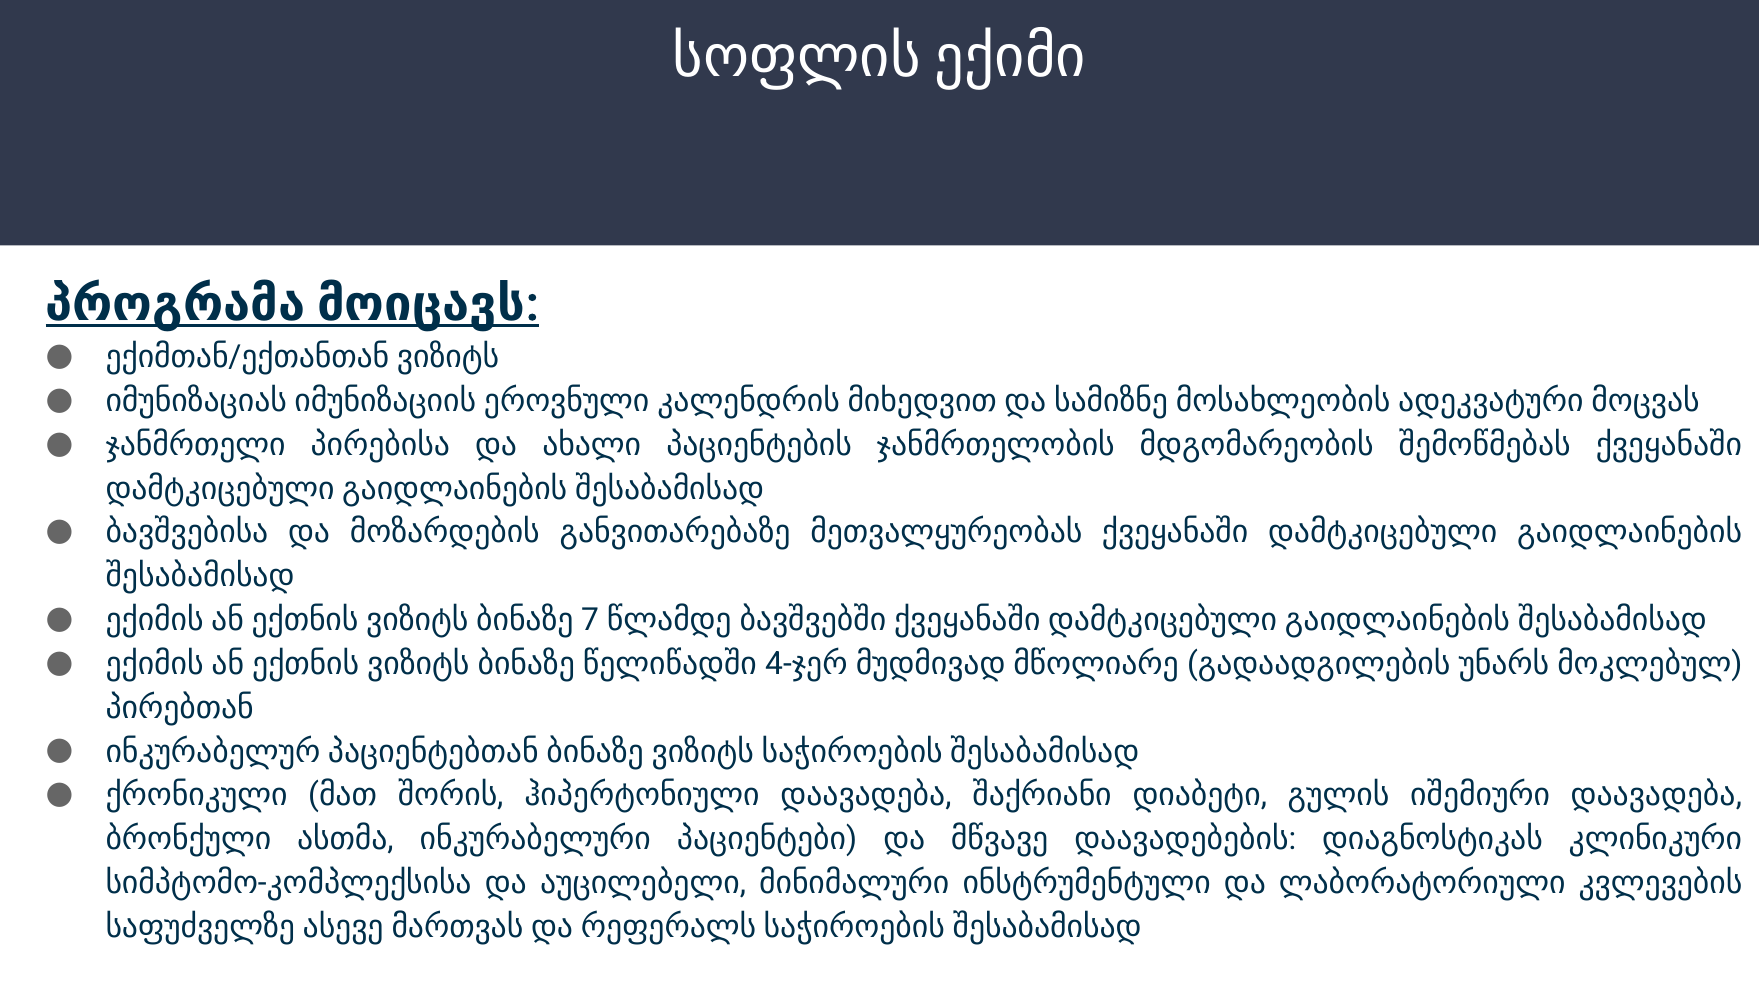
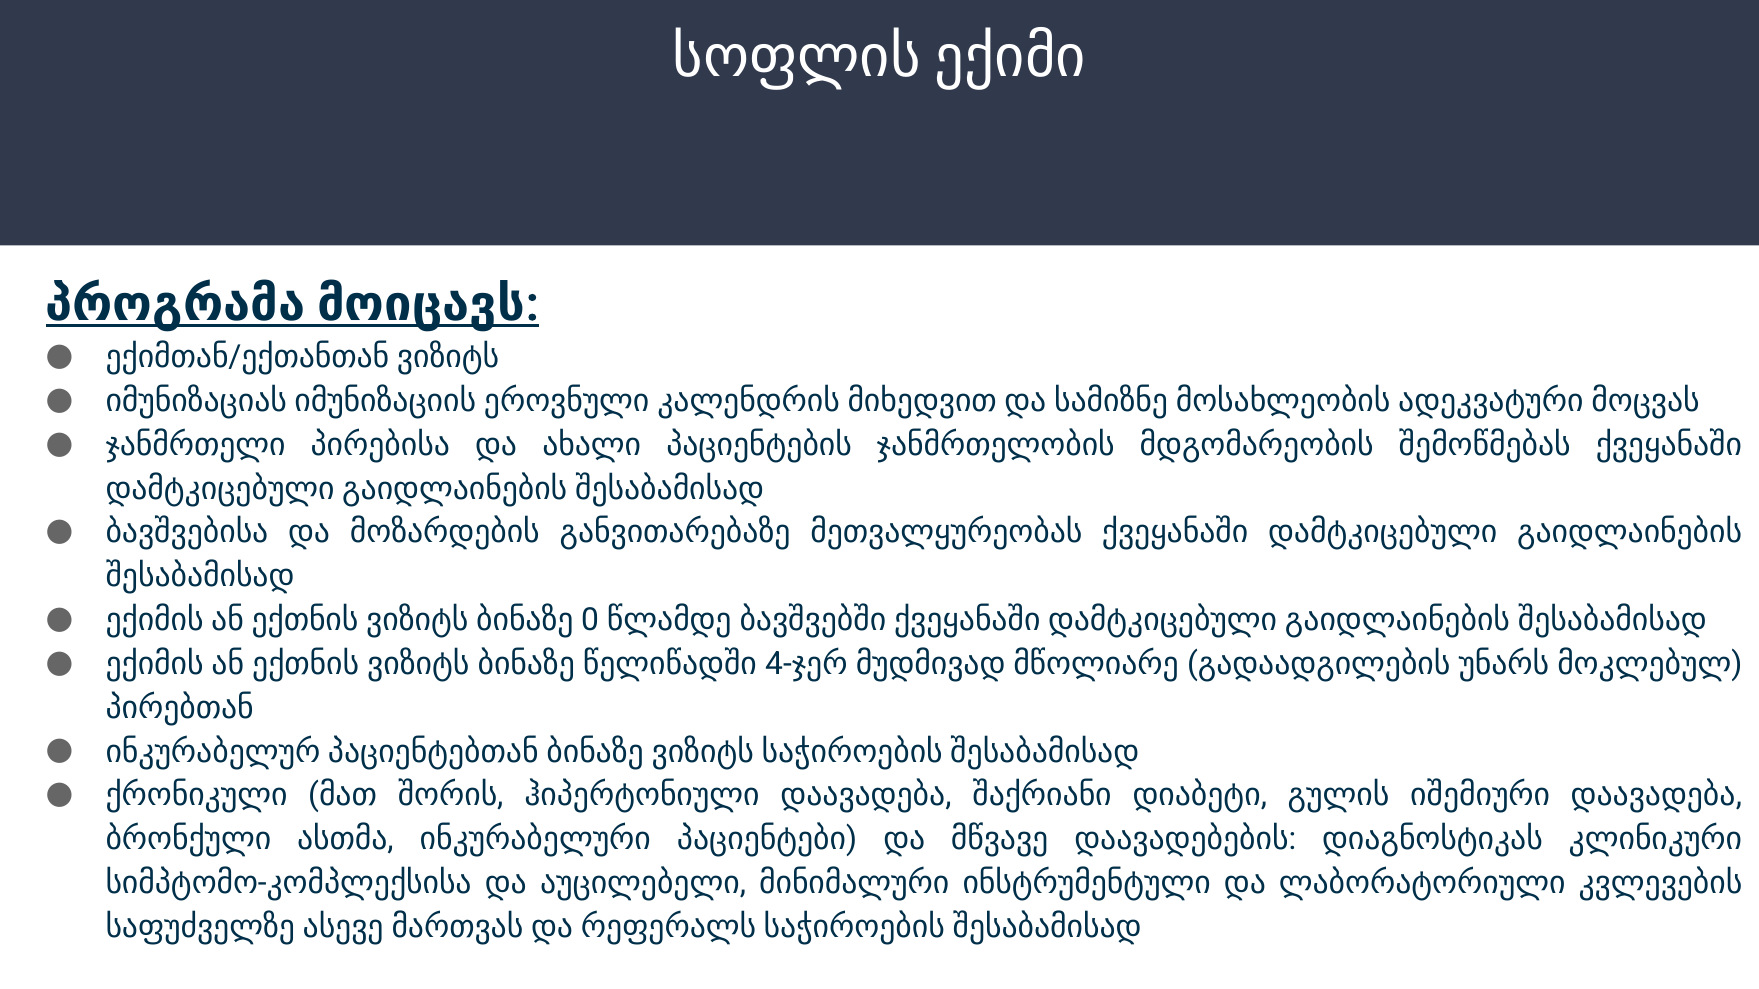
7: 7 -> 0
